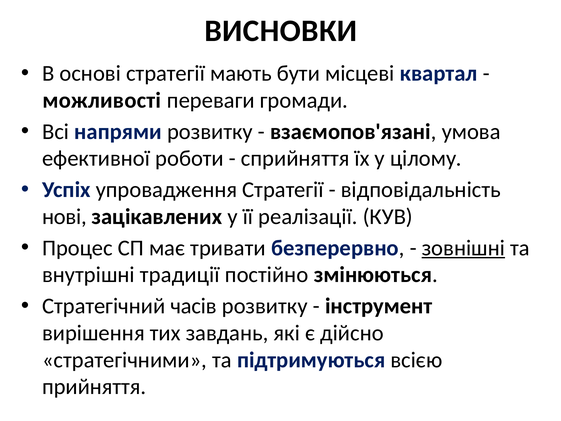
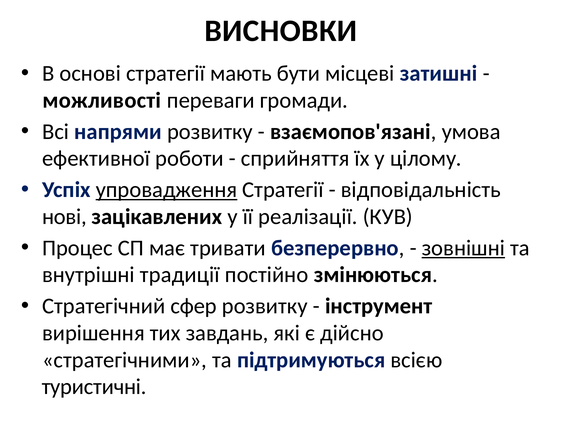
квартал: квартал -> затишні
упровадження underline: none -> present
часів: часів -> сфер
прийняття: прийняття -> туристичні
